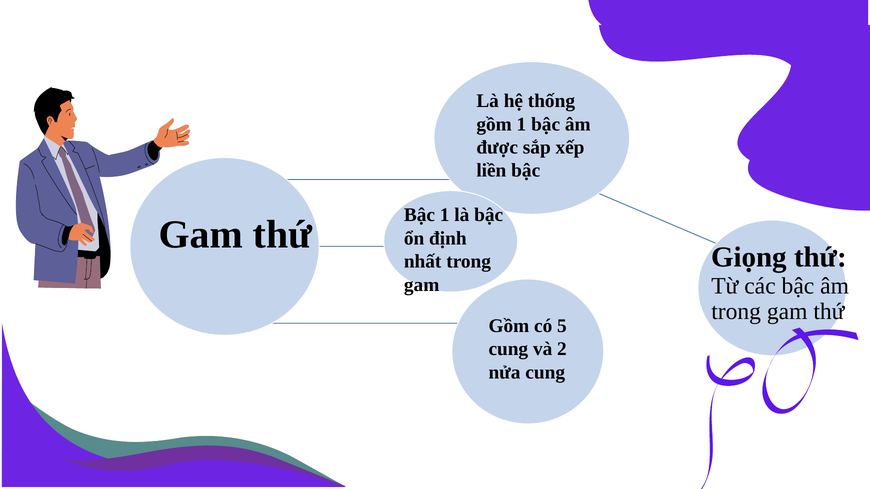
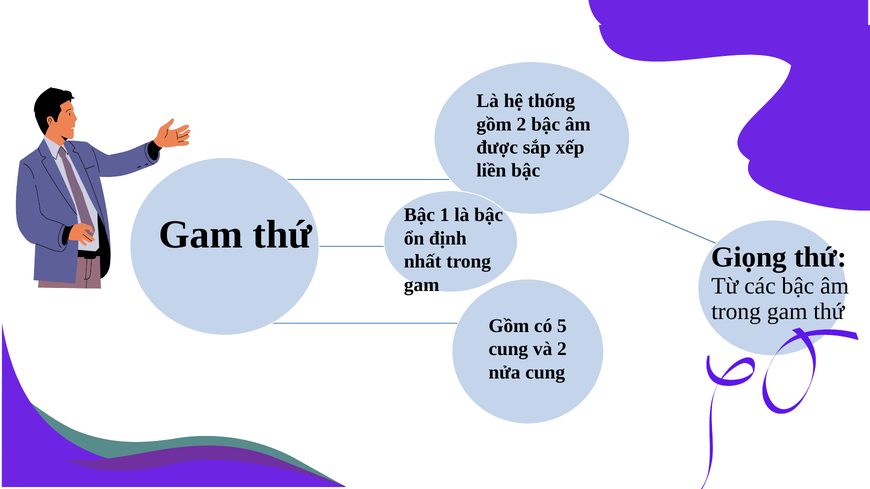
gồm 1: 1 -> 2
